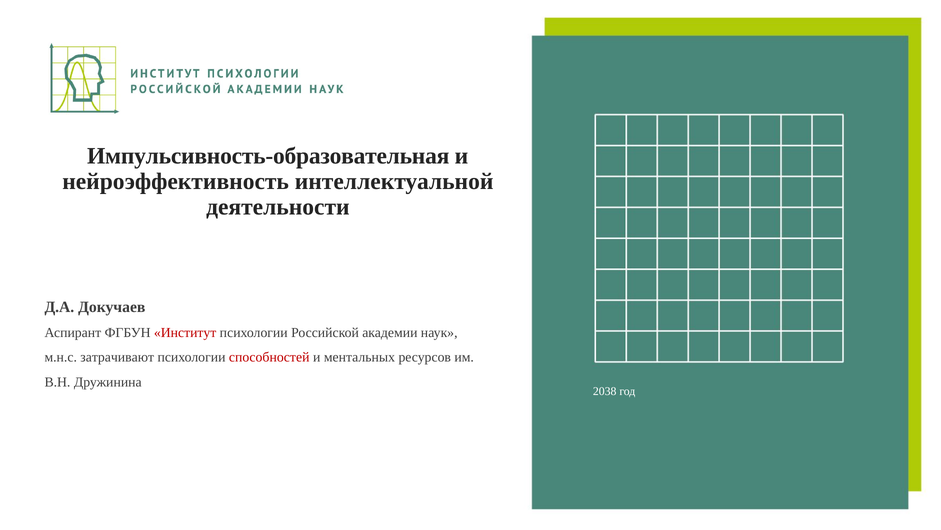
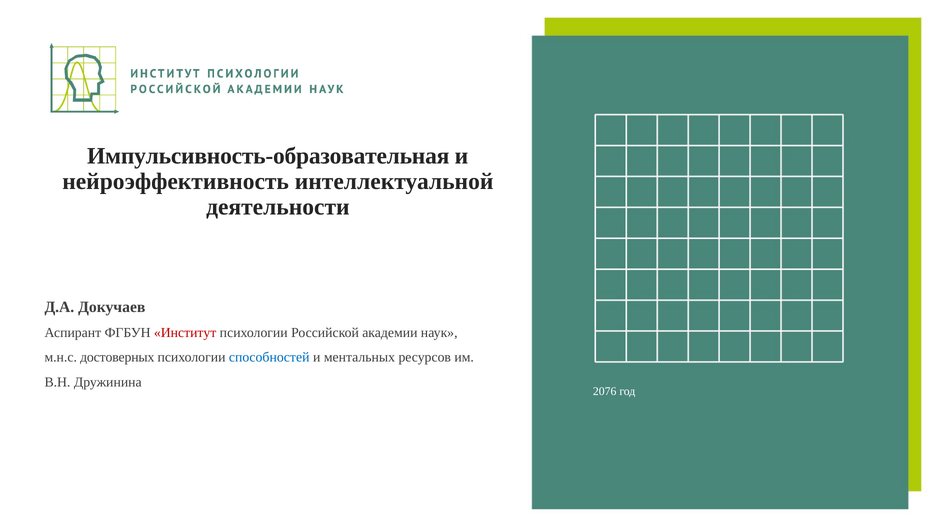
затрачивают: затрачивают -> достоверных
способностей colour: red -> blue
2038: 2038 -> 2076
